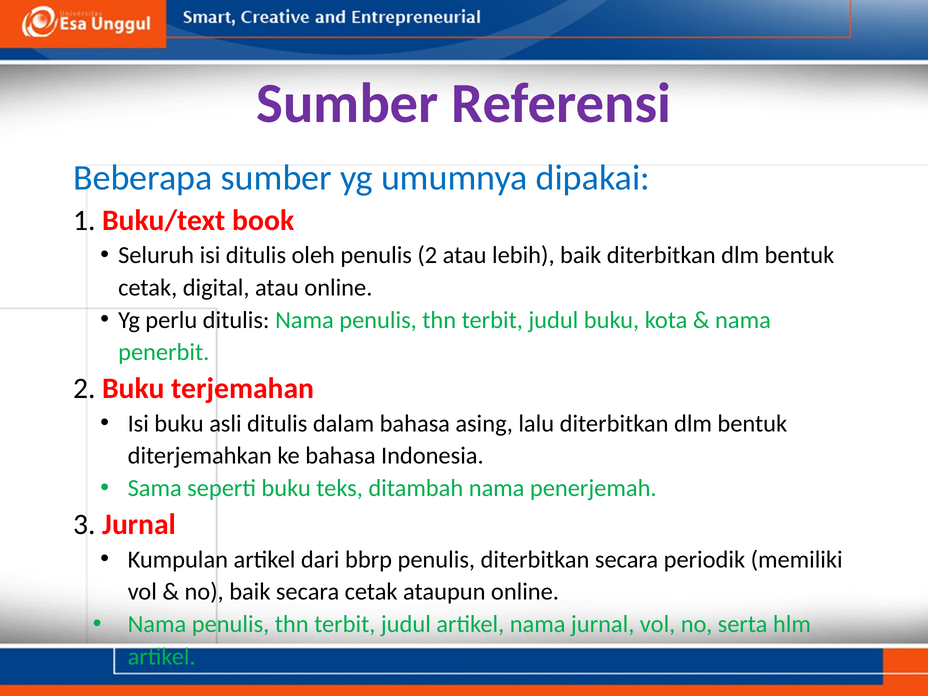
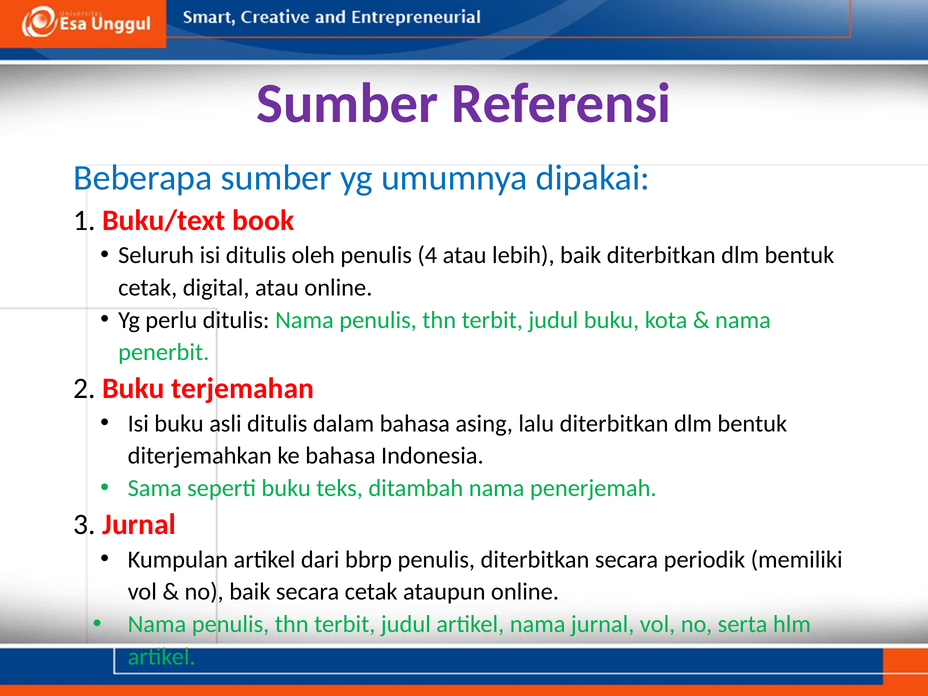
penulis 2: 2 -> 4
